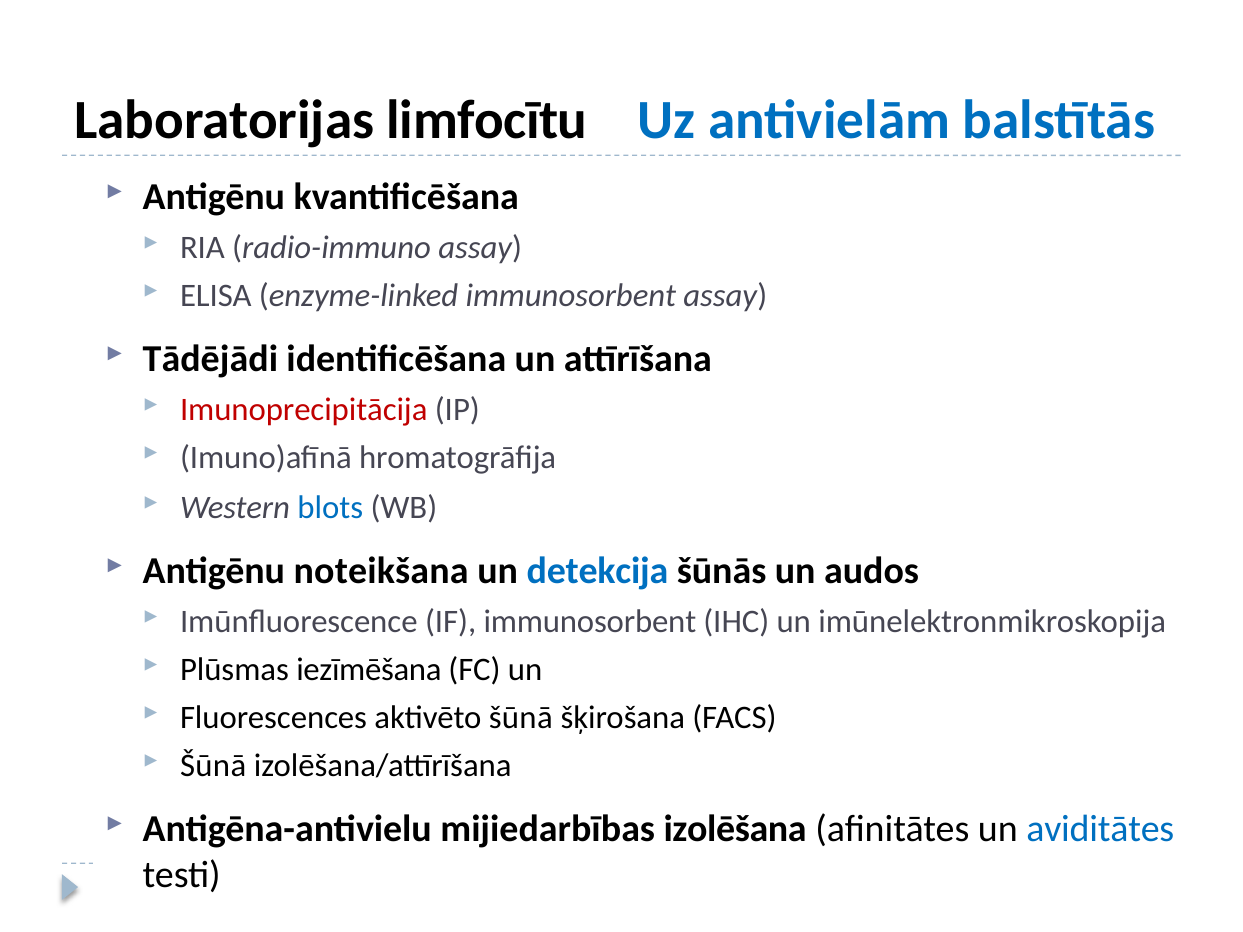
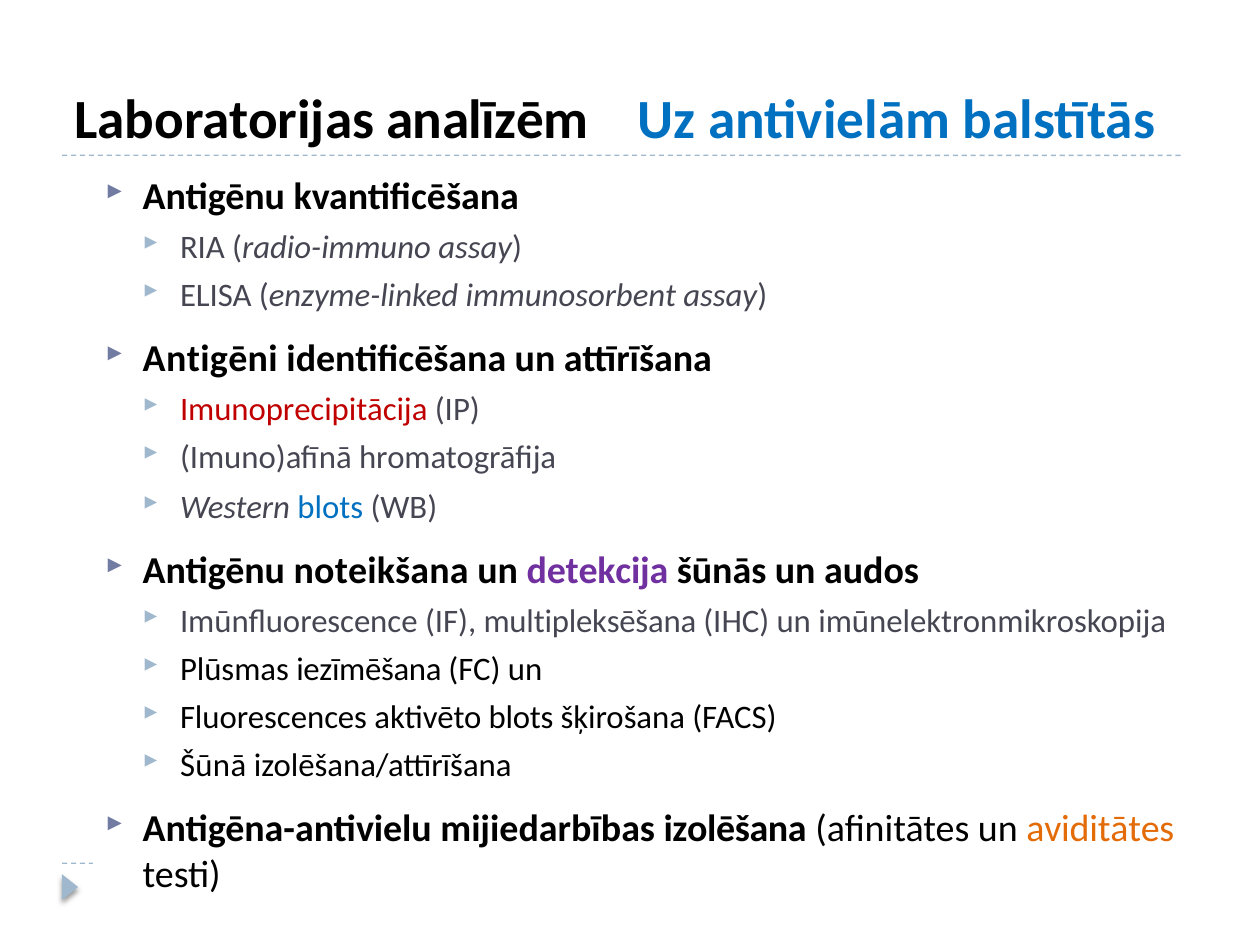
limfocītu: limfocītu -> analīzēm
Tādējādi: Tādējādi -> Antigēni
detekcija colour: blue -> purple
IF immunosorbent: immunosorbent -> multipleksēšana
aktivēto šūnā: šūnā -> blots
aviditātes colour: blue -> orange
